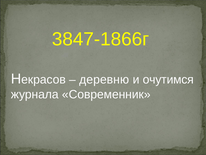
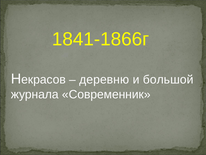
3847-1866г: 3847-1866г -> 1841-1866г
очутимся: очутимся -> большой
